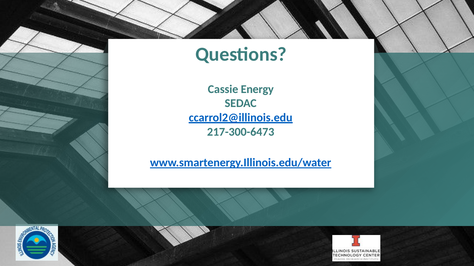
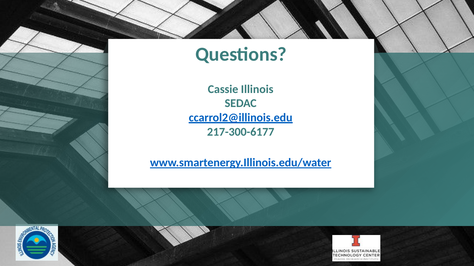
Energy: Energy -> Illinois
217-300-6473: 217-300-6473 -> 217-300-6177
